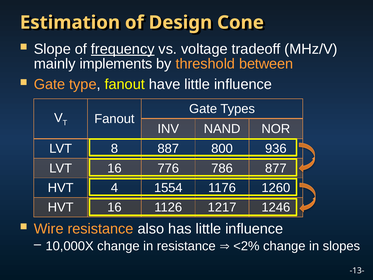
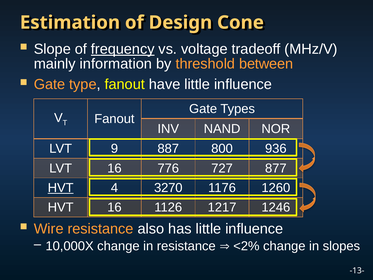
implements: implements -> information
8: 8 -> 9
786: 786 -> 727
HVT at (61, 188) underline: none -> present
1554: 1554 -> 3270
